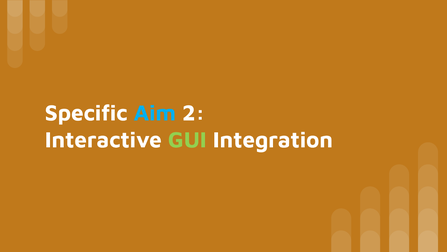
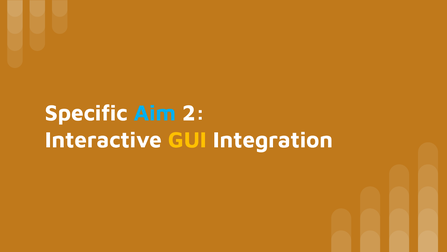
GUI colour: light green -> yellow
